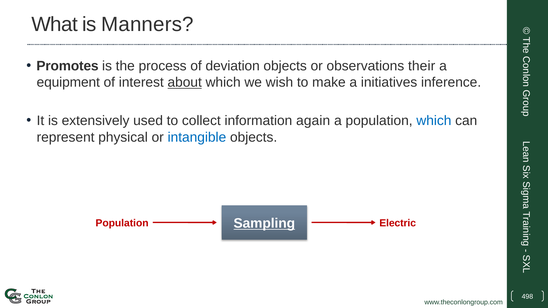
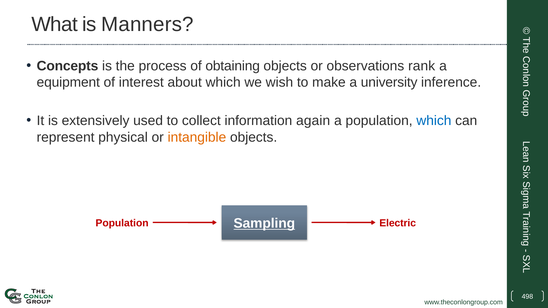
Promotes: Promotes -> Concepts
deviation: deviation -> obtaining
their: their -> rank
about underline: present -> none
initiatives: initiatives -> university
intangible colour: blue -> orange
